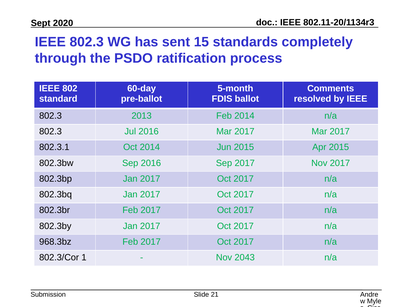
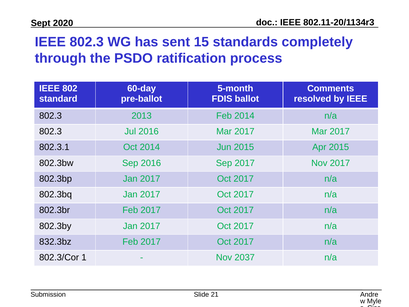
968.3bz: 968.3bz -> 832.3bz
2043: 2043 -> 2037
